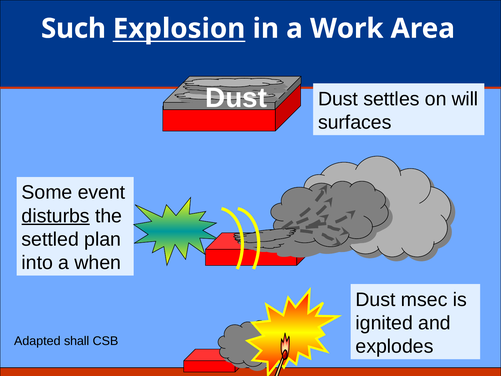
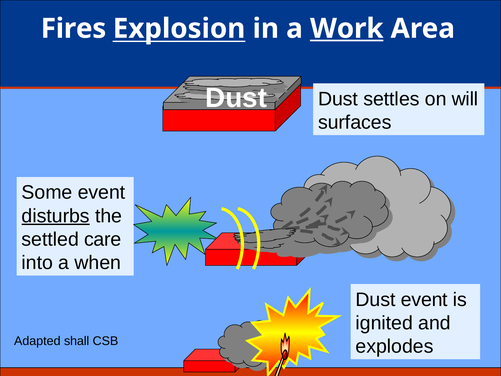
Such: Such -> Fires
Work underline: none -> present
plan: plan -> care
Dust msec: msec -> event
